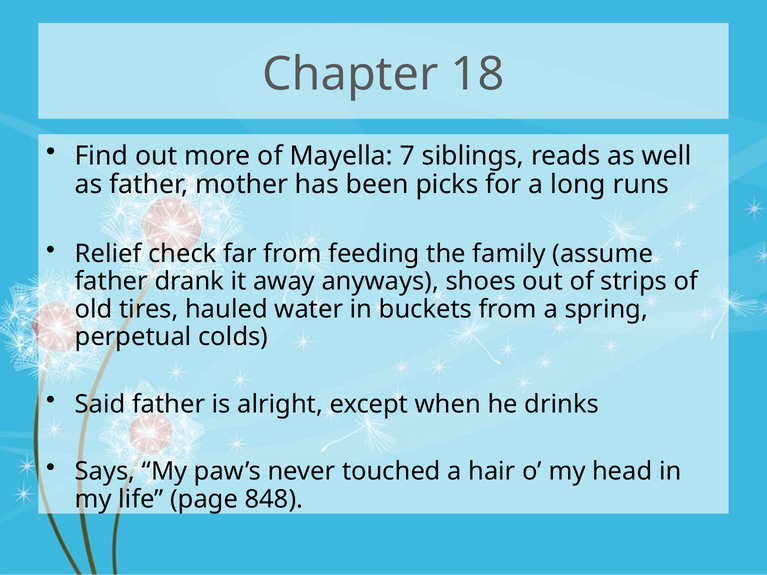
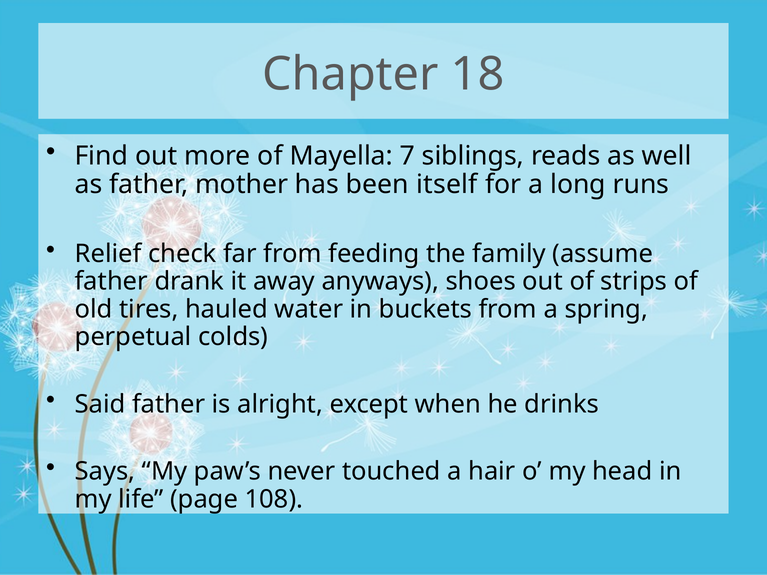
picks: picks -> itself
848: 848 -> 108
